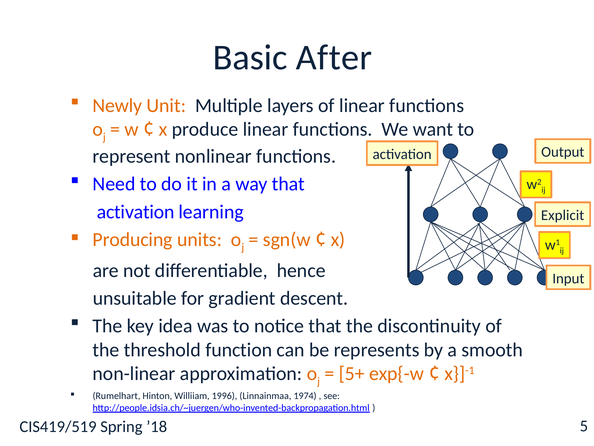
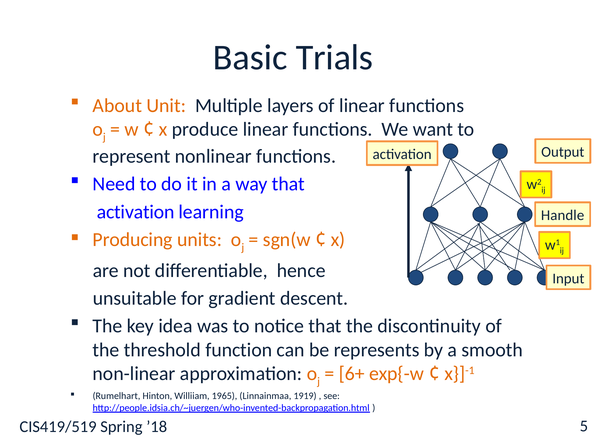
After: After -> Trials
Newly: Newly -> About
Explicit: Explicit -> Handle
5+: 5+ -> 6+
1996: 1996 -> 1965
1974: 1974 -> 1919
